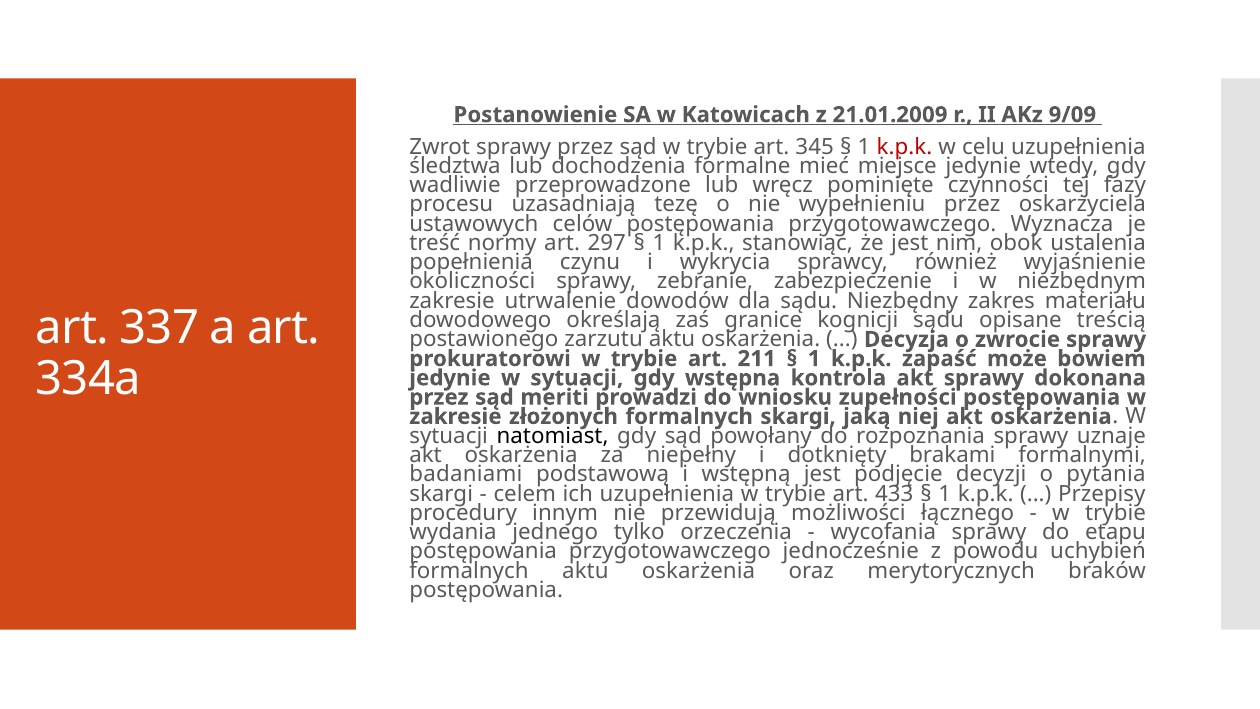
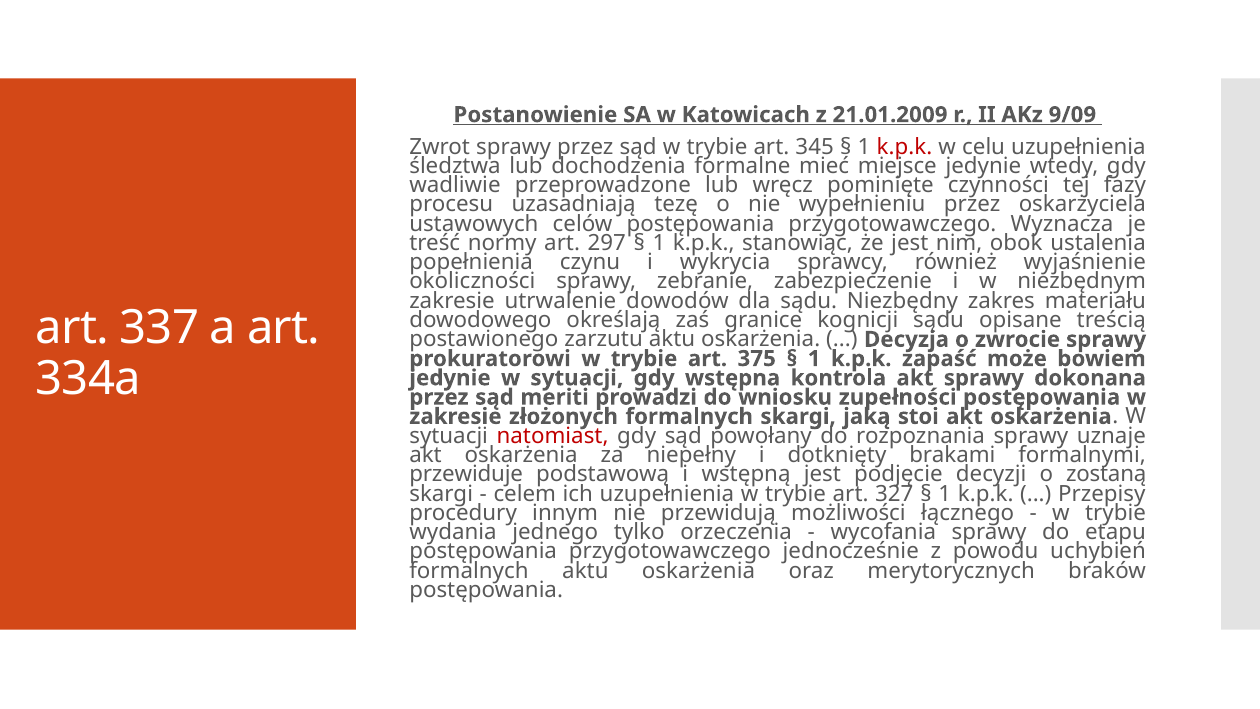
211: 211 -> 375
niej: niej -> stoi
natomiast colour: black -> red
badaniami: badaniami -> przewiduje
pytania: pytania -> zostaną
433: 433 -> 327
